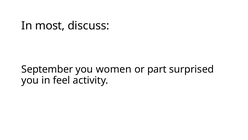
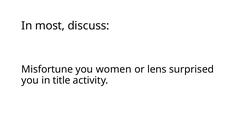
September: September -> Misfortune
part: part -> lens
feel: feel -> title
